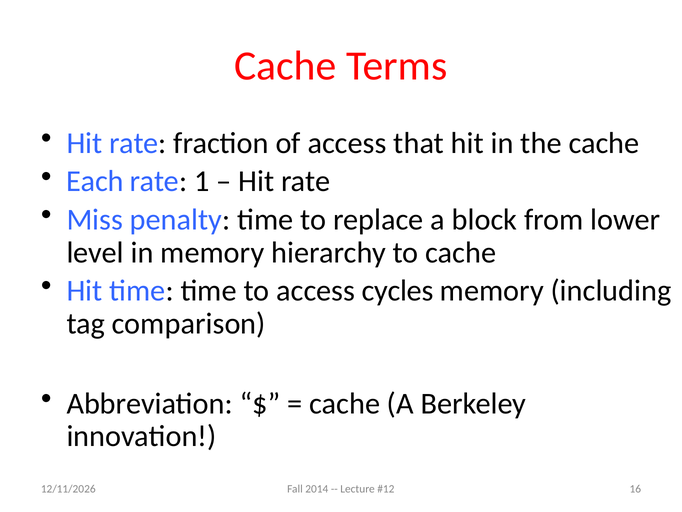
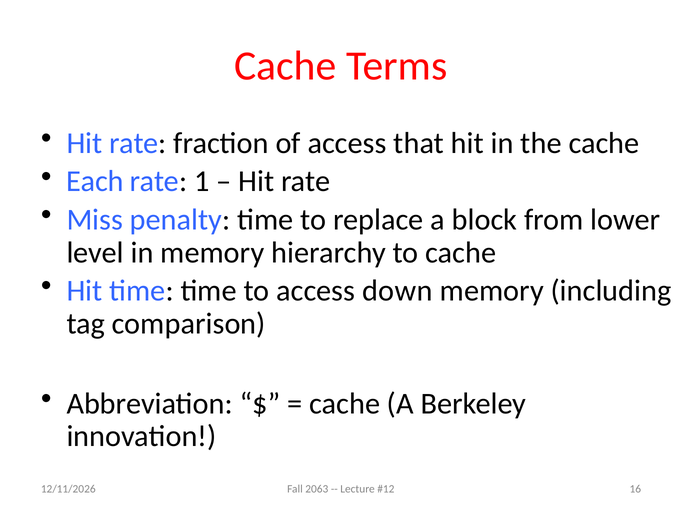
cycles: cycles -> down
2014: 2014 -> 2063
